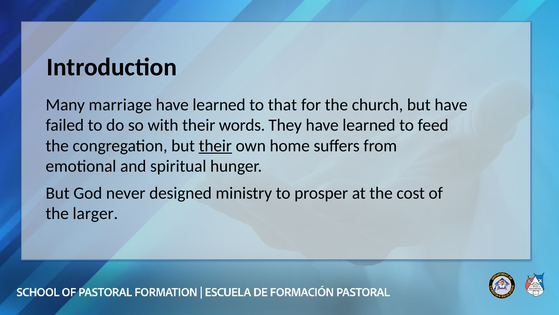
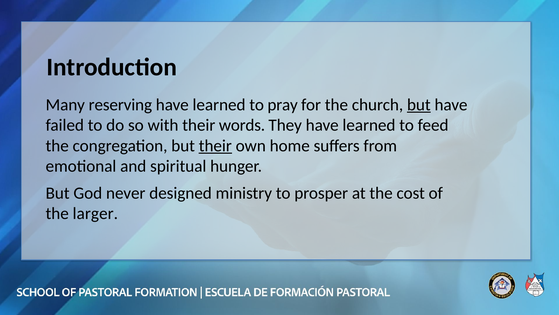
marriage: marriage -> reserving
that: that -> pray
but at (419, 105) underline: none -> present
